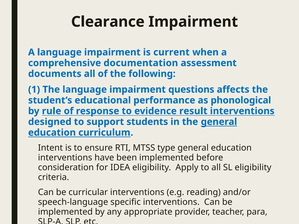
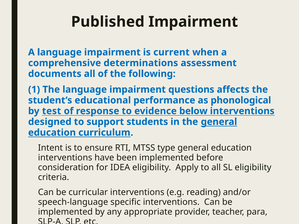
Clearance: Clearance -> Published
documentation: documentation -> determinations
rule: rule -> test
result: result -> below
